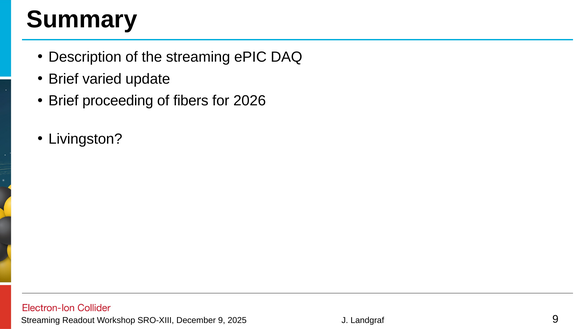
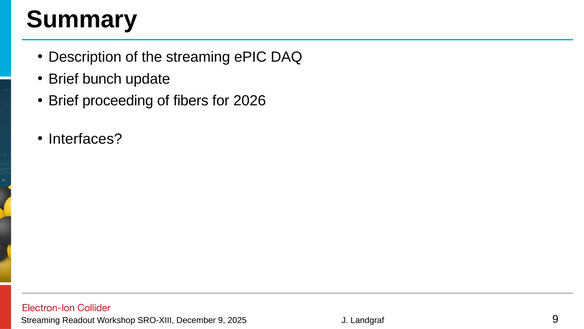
varied: varied -> bunch
Livingston: Livingston -> Interfaces
